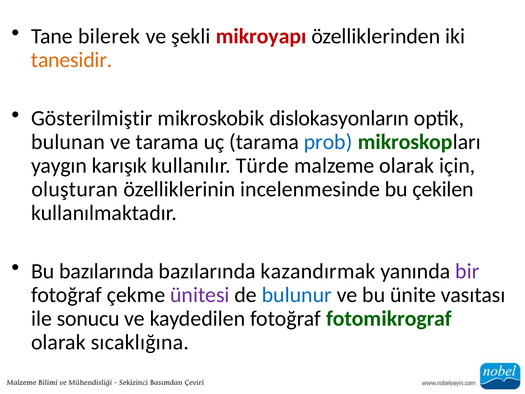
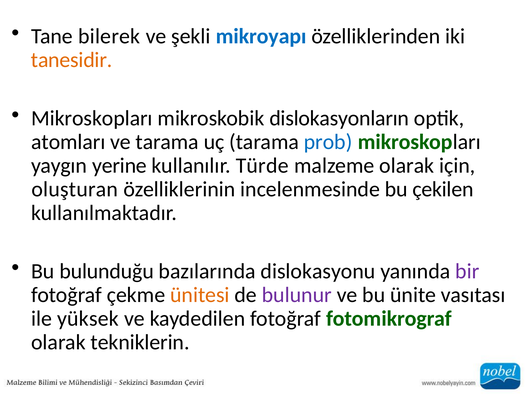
mikroyapı colour: red -> blue
Gösterilmiştir at (92, 118): Gösterilmiştir -> Mikroskopları
bulunan: bulunan -> atomları
karışık: karışık -> yerine
Bu bazılarında: bazılarında -> bulunduğu
kazandırmak: kazandırmak -> dislokasyonu
ünitesi colour: purple -> orange
bulunur colour: blue -> purple
sonucu: sonucu -> yüksek
sıcaklığına: sıcaklığına -> tekniklerin
